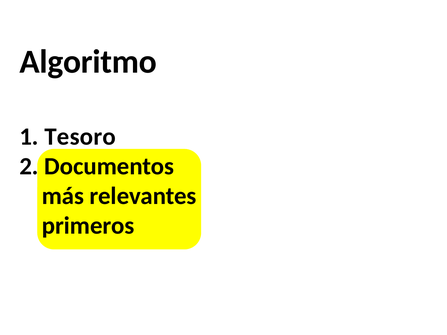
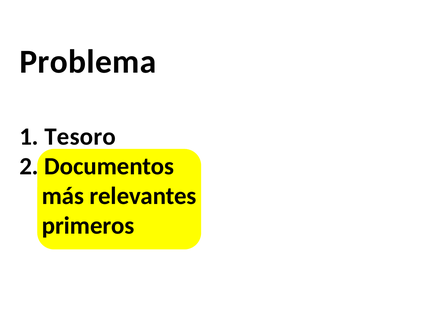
Algoritmo: Algoritmo -> Problema
